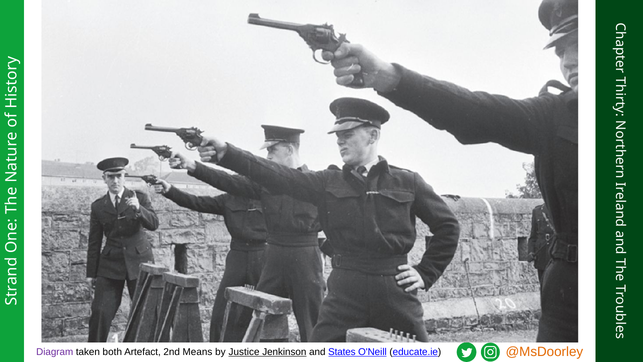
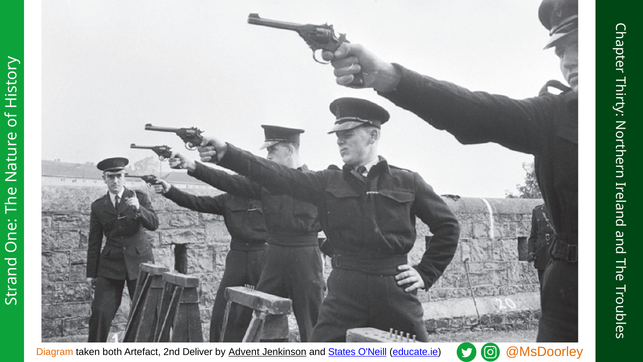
Diagram colour: purple -> orange
Means: Means -> Deliver
Justice: Justice -> Advent
